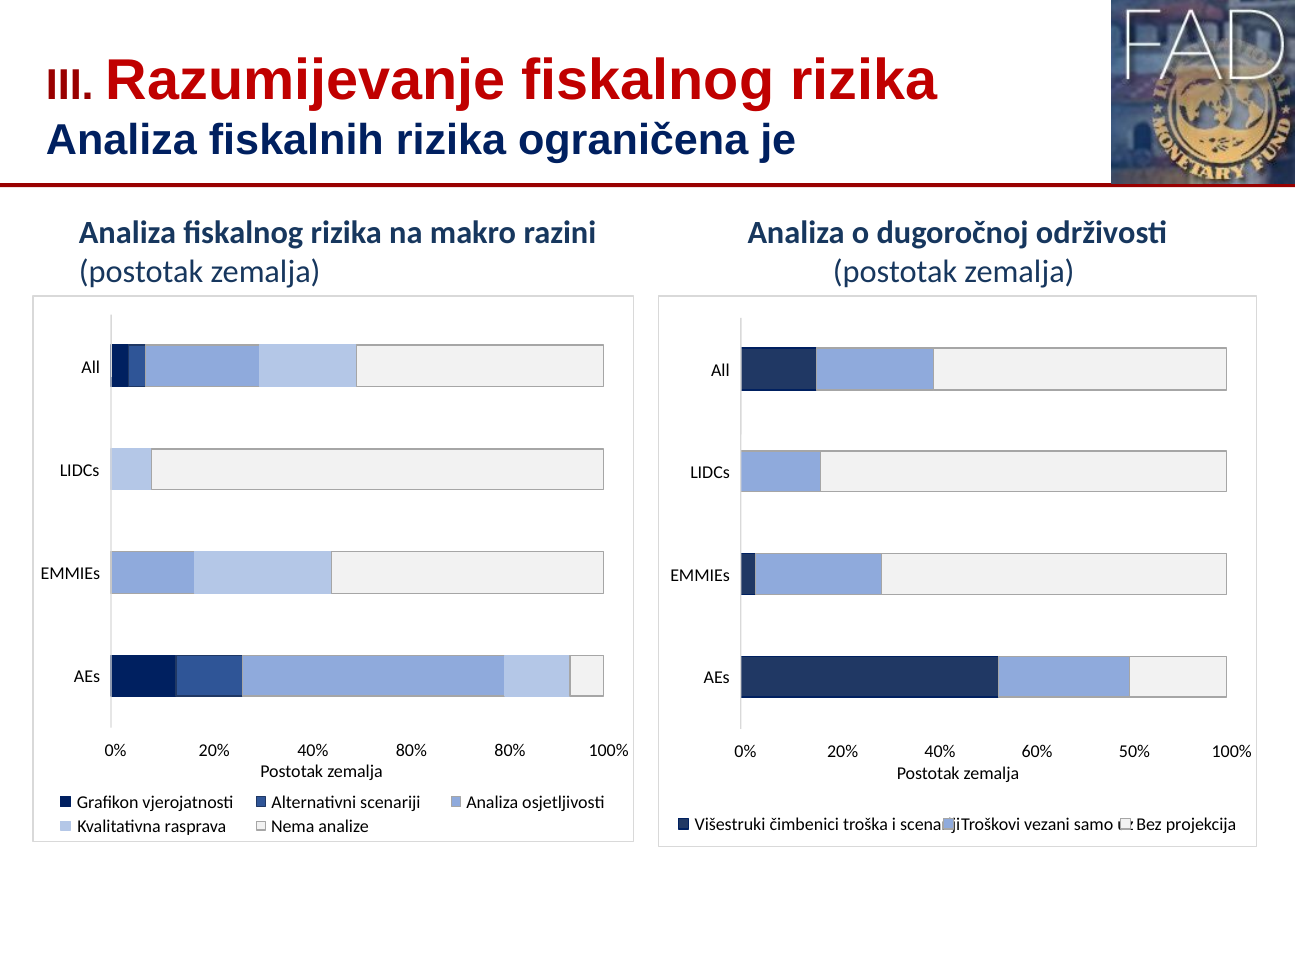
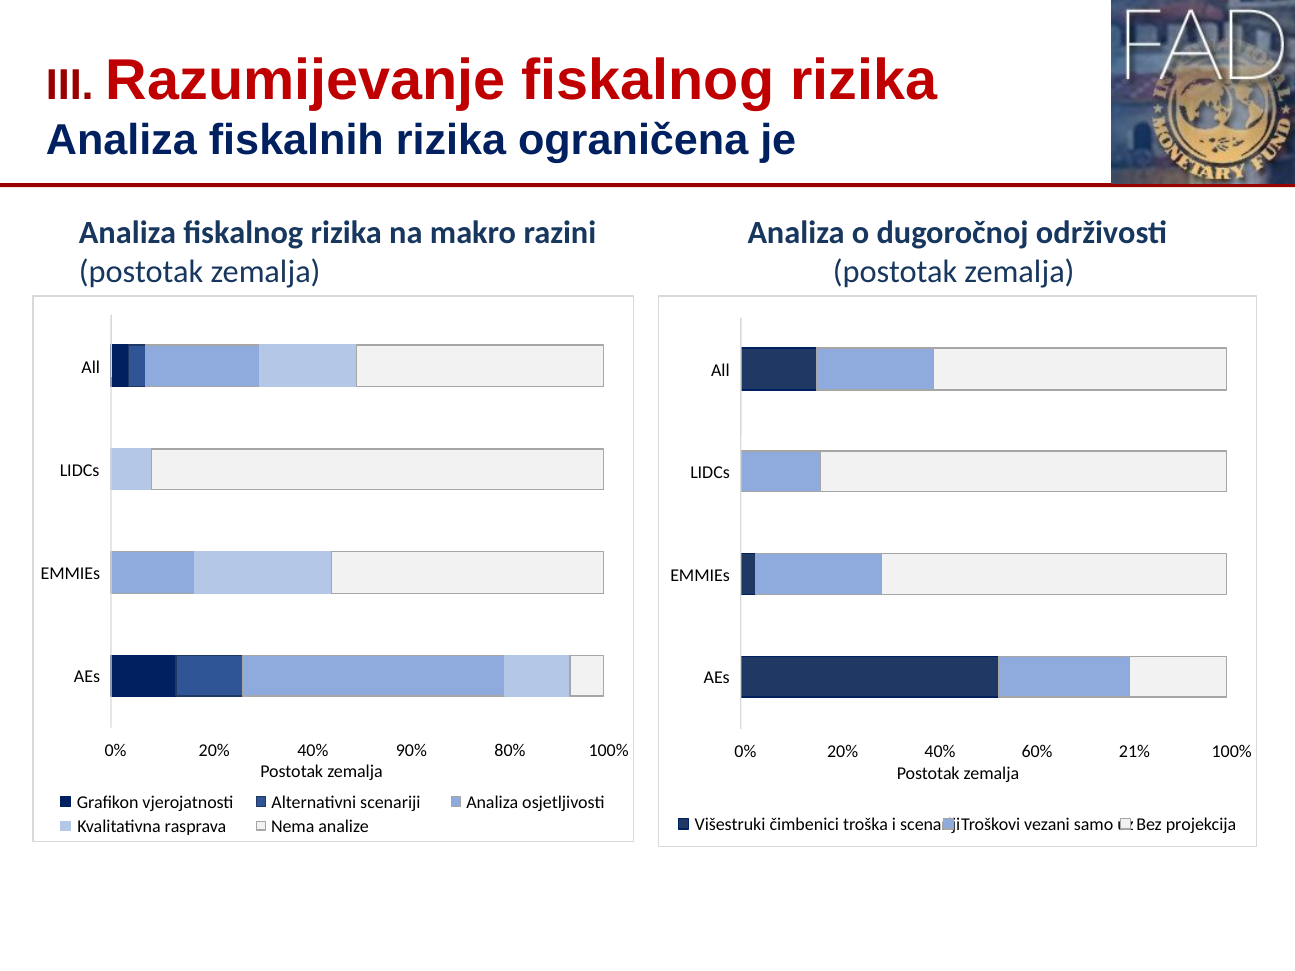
40% 80%: 80% -> 90%
50%: 50% -> 21%
